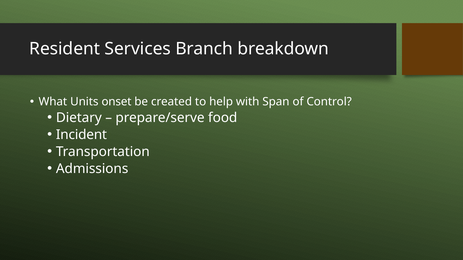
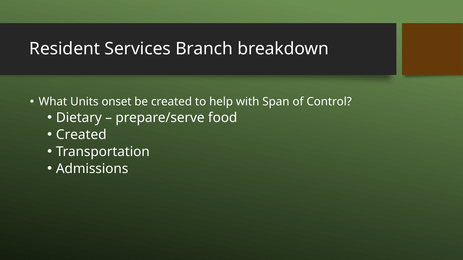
Incident at (81, 135): Incident -> Created
